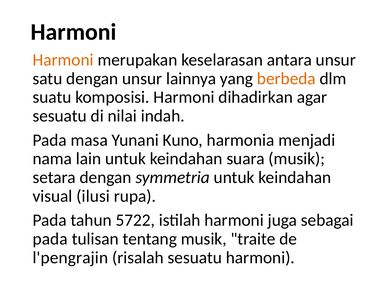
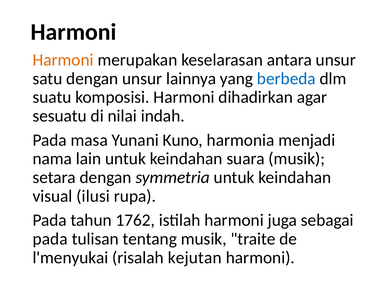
berbeda colour: orange -> blue
5722: 5722 -> 1762
l'pengrajin: l'pengrajin -> l'menyukai
risalah sesuatu: sesuatu -> kejutan
